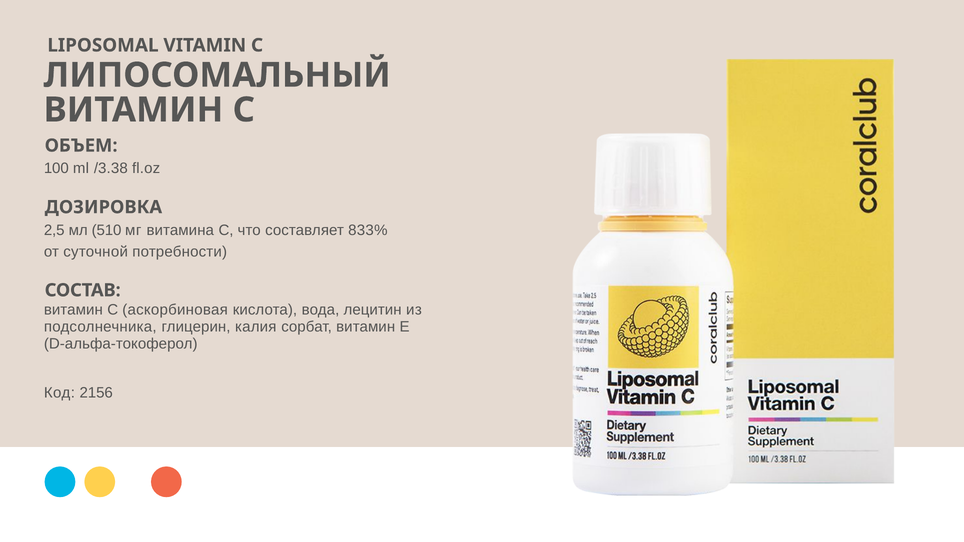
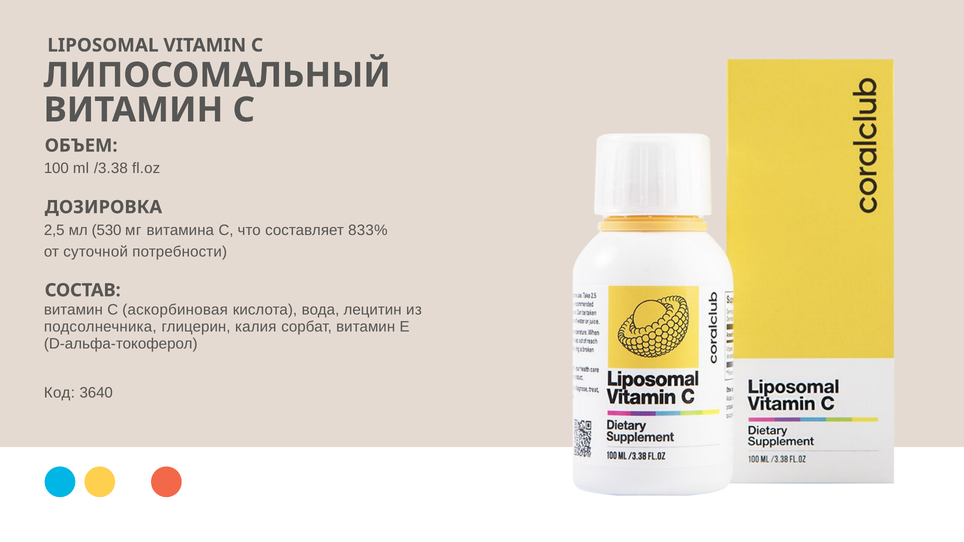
510: 510 -> 530
2156: 2156 -> 3640
